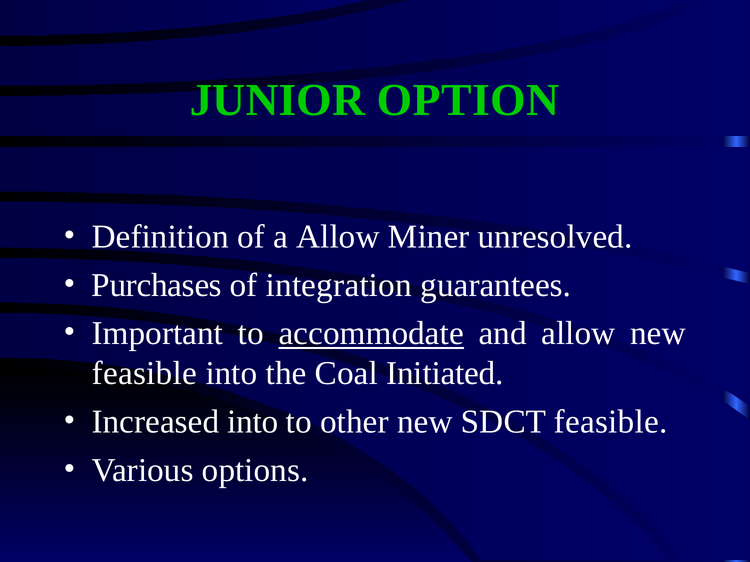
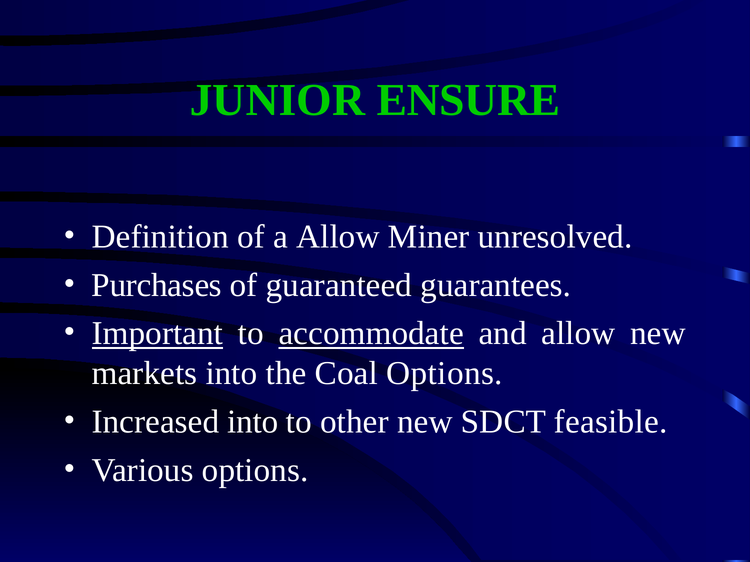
OPTION: OPTION -> ENSURE
integration: integration -> guaranteed
Important underline: none -> present
feasible at (144, 374): feasible -> markets
Coal Initiated: Initiated -> Options
